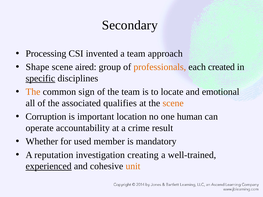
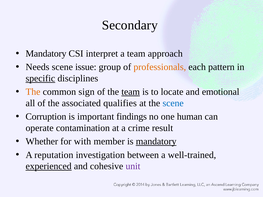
Processing at (46, 54): Processing -> Mandatory
invented: invented -> interpret
Shape: Shape -> Needs
aired: aired -> issue
created: created -> pattern
team at (131, 92) underline: none -> present
scene at (173, 103) colour: orange -> blue
location: location -> findings
accountability: accountability -> contamination
used: used -> with
mandatory at (156, 142) underline: none -> present
creating: creating -> between
unit colour: orange -> purple
